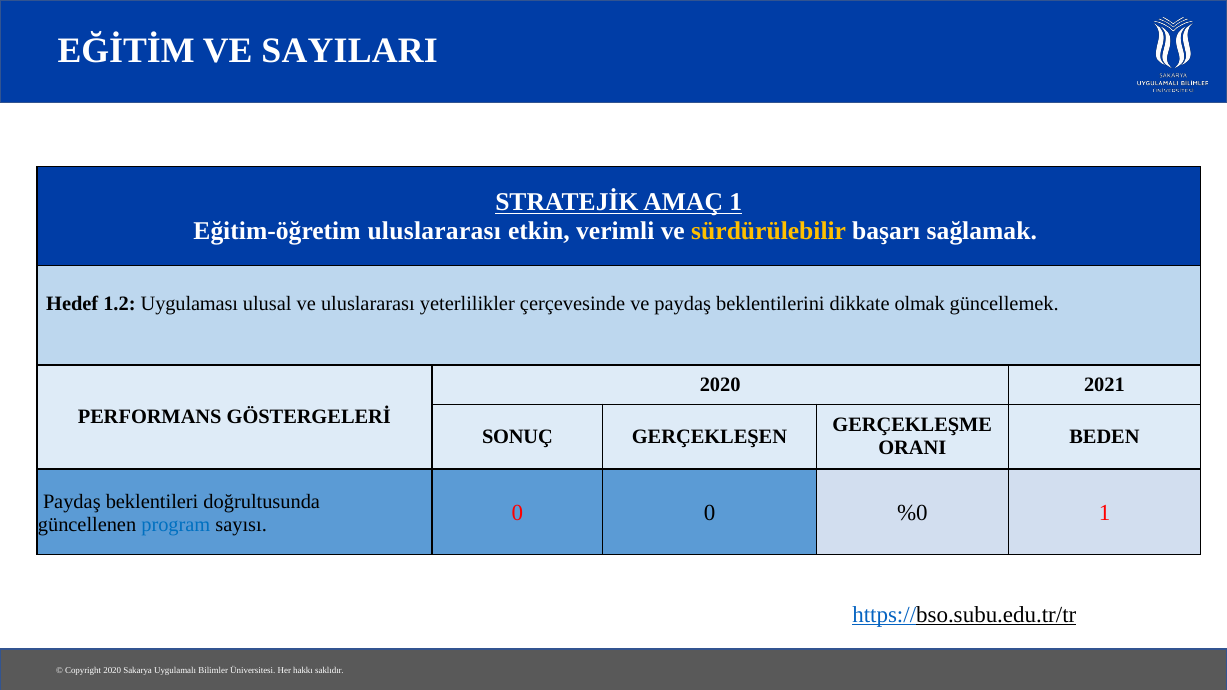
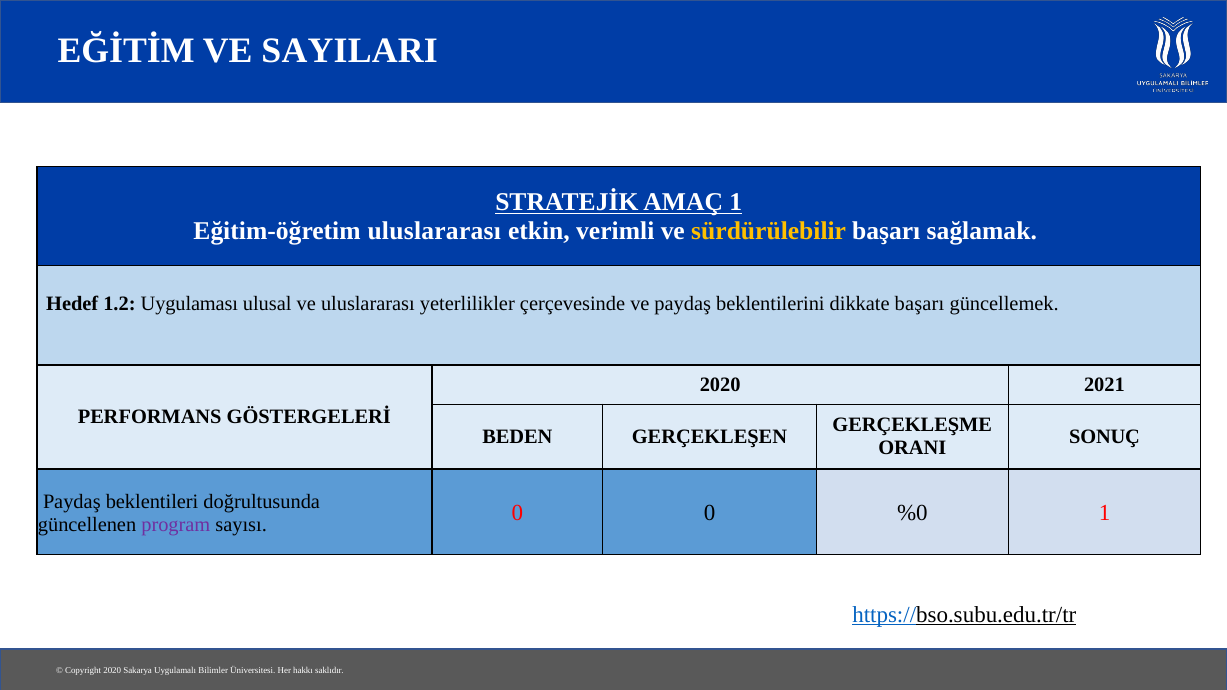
dikkate olmak: olmak -> başarı
SONUÇ: SONUÇ -> BEDEN
BEDEN: BEDEN -> SONUÇ
program colour: blue -> purple
